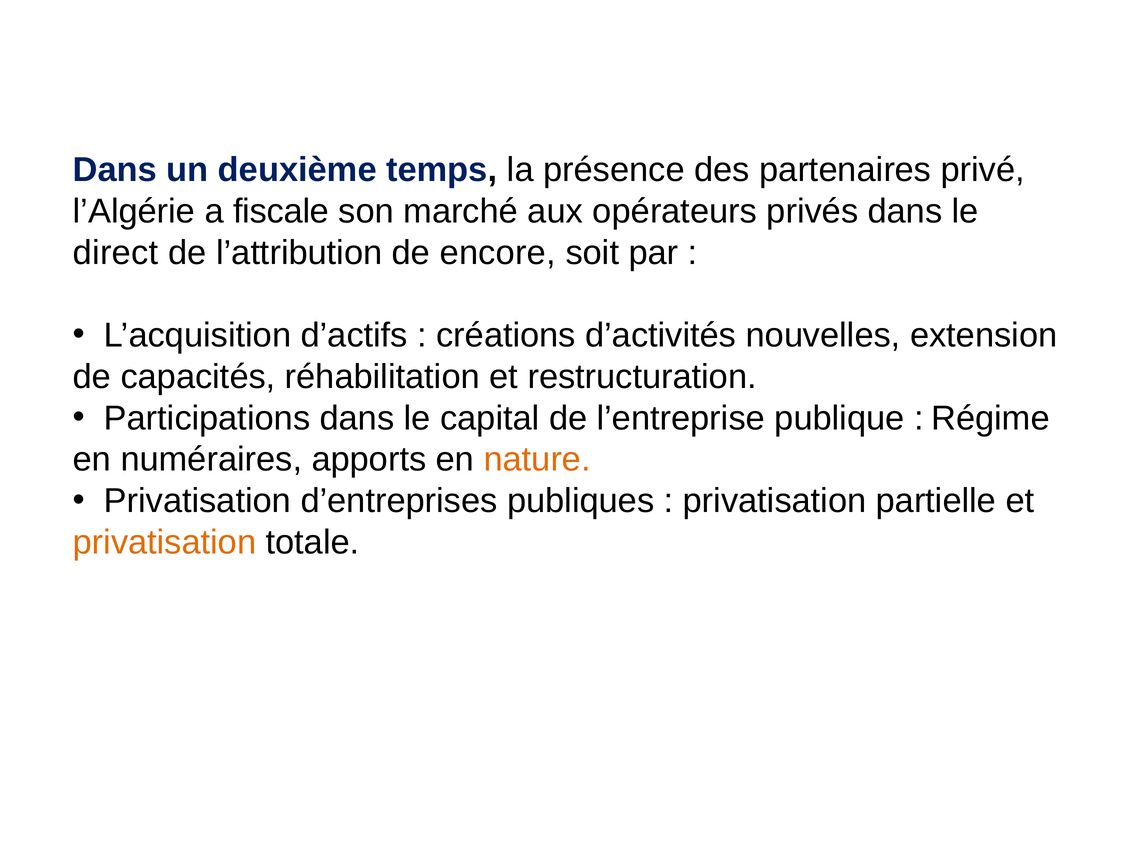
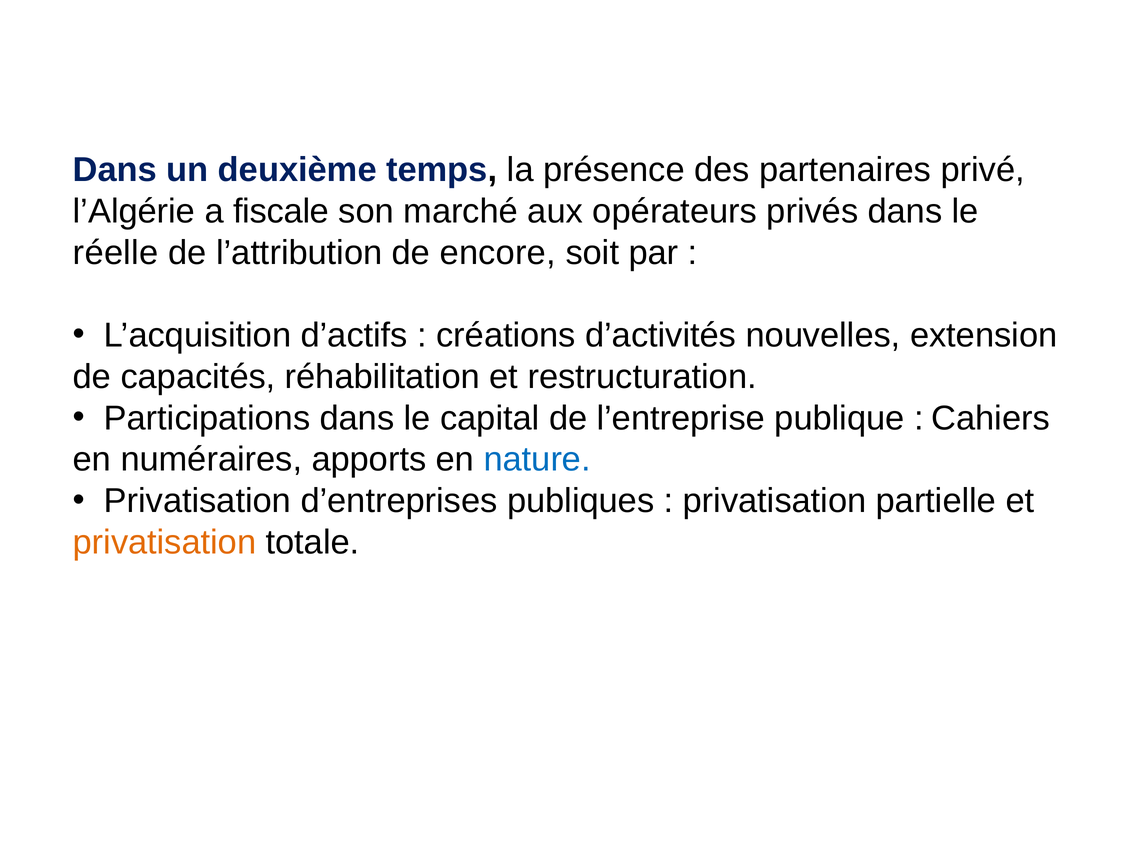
direct: direct -> réelle
Régime: Régime -> Cahiers
nature colour: orange -> blue
